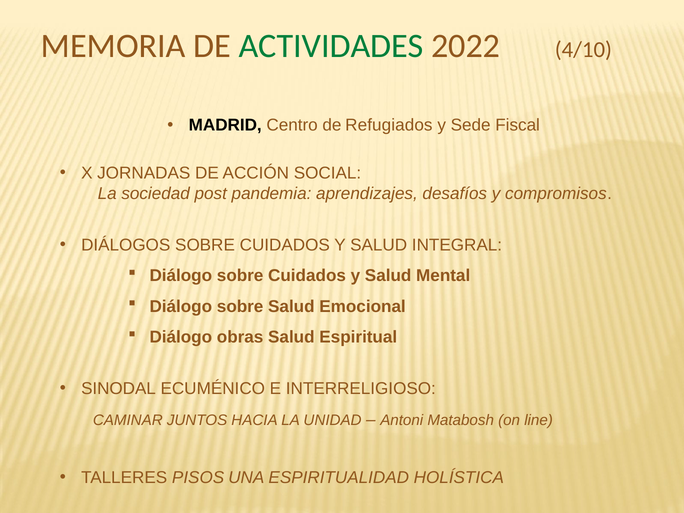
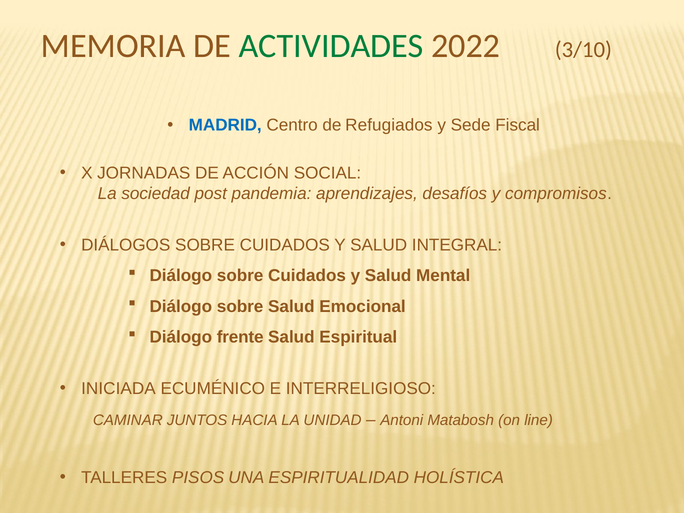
4/10: 4/10 -> 3/10
MADRID colour: black -> blue
obras: obras -> frente
SINODAL: SINODAL -> INICIADA
